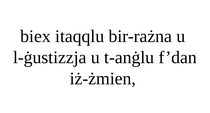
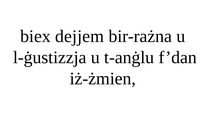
itaqqlu: itaqqlu -> dejjem
